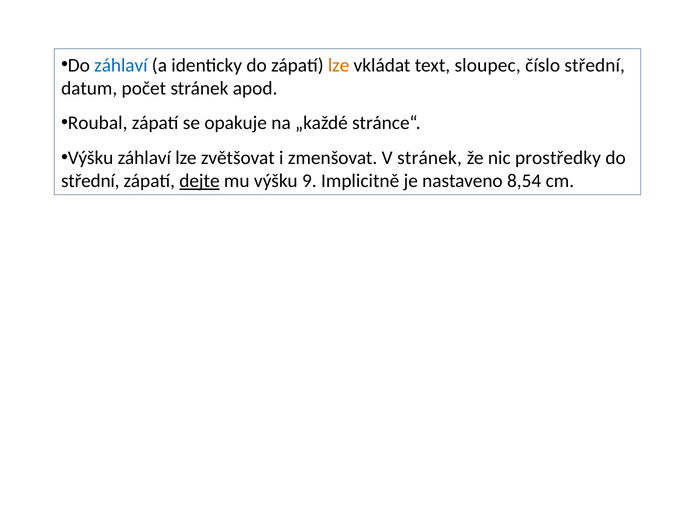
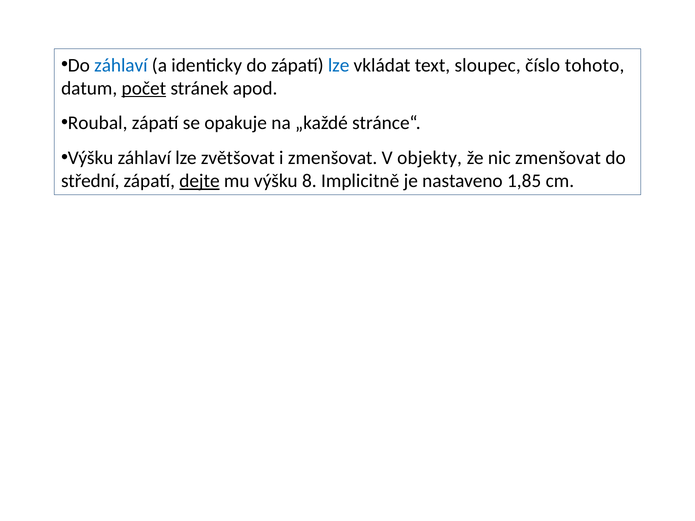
lze at (339, 65) colour: orange -> blue
číslo střední: střední -> tohoto
počet underline: none -> present
V stránek: stránek -> objekty
nic prostředky: prostředky -> zmenšovat
9: 9 -> 8
8,54: 8,54 -> 1,85
